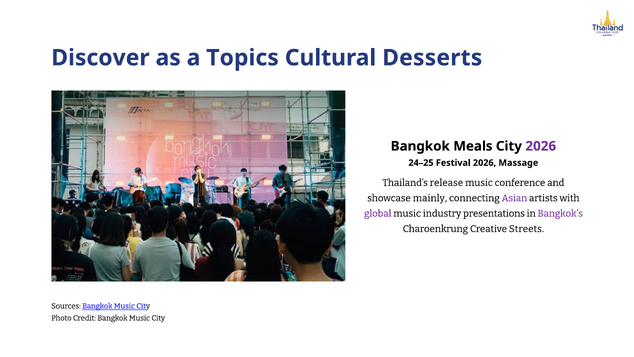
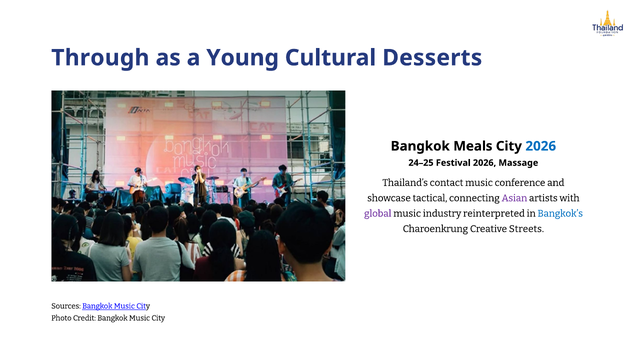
Discover: Discover -> Through
Topics: Topics -> Young
2026 at (541, 146) colour: purple -> blue
release: release -> contact
mainly: mainly -> tactical
presentations: presentations -> reinterpreted
Bangkok’s colour: purple -> blue
